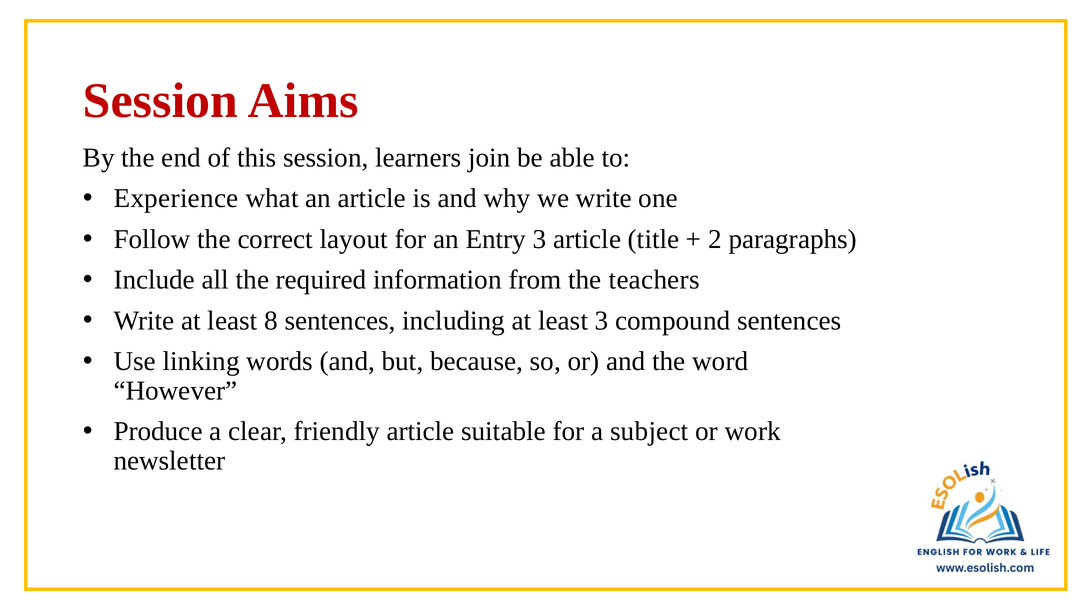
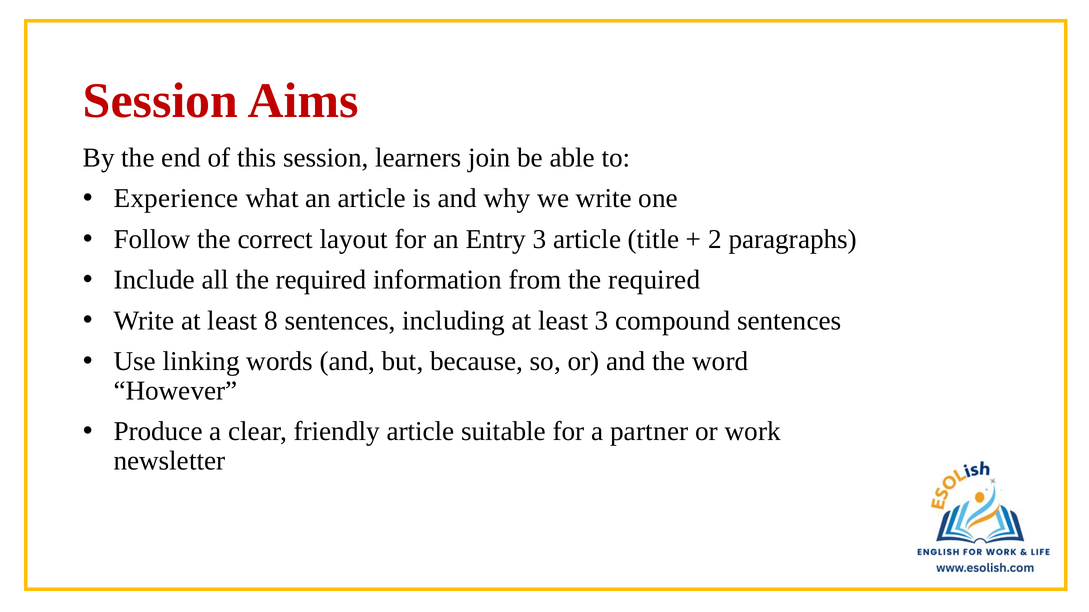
from the teachers: teachers -> required
subject: subject -> partner
